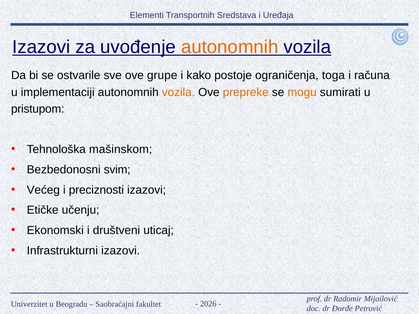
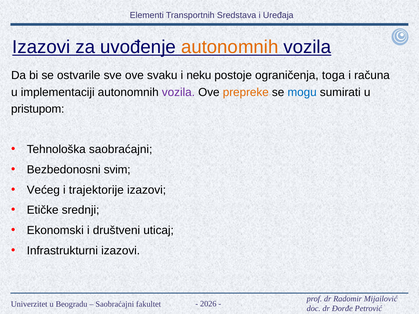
grupe: grupe -> svaku
kako: kako -> neku
vozila at (178, 92) colour: orange -> purple
mogu colour: orange -> blue
Tehnološka mašinskom: mašinskom -> saobraćajni
preciznosti: preciznosti -> trajektorije
učenju: učenju -> srednji
